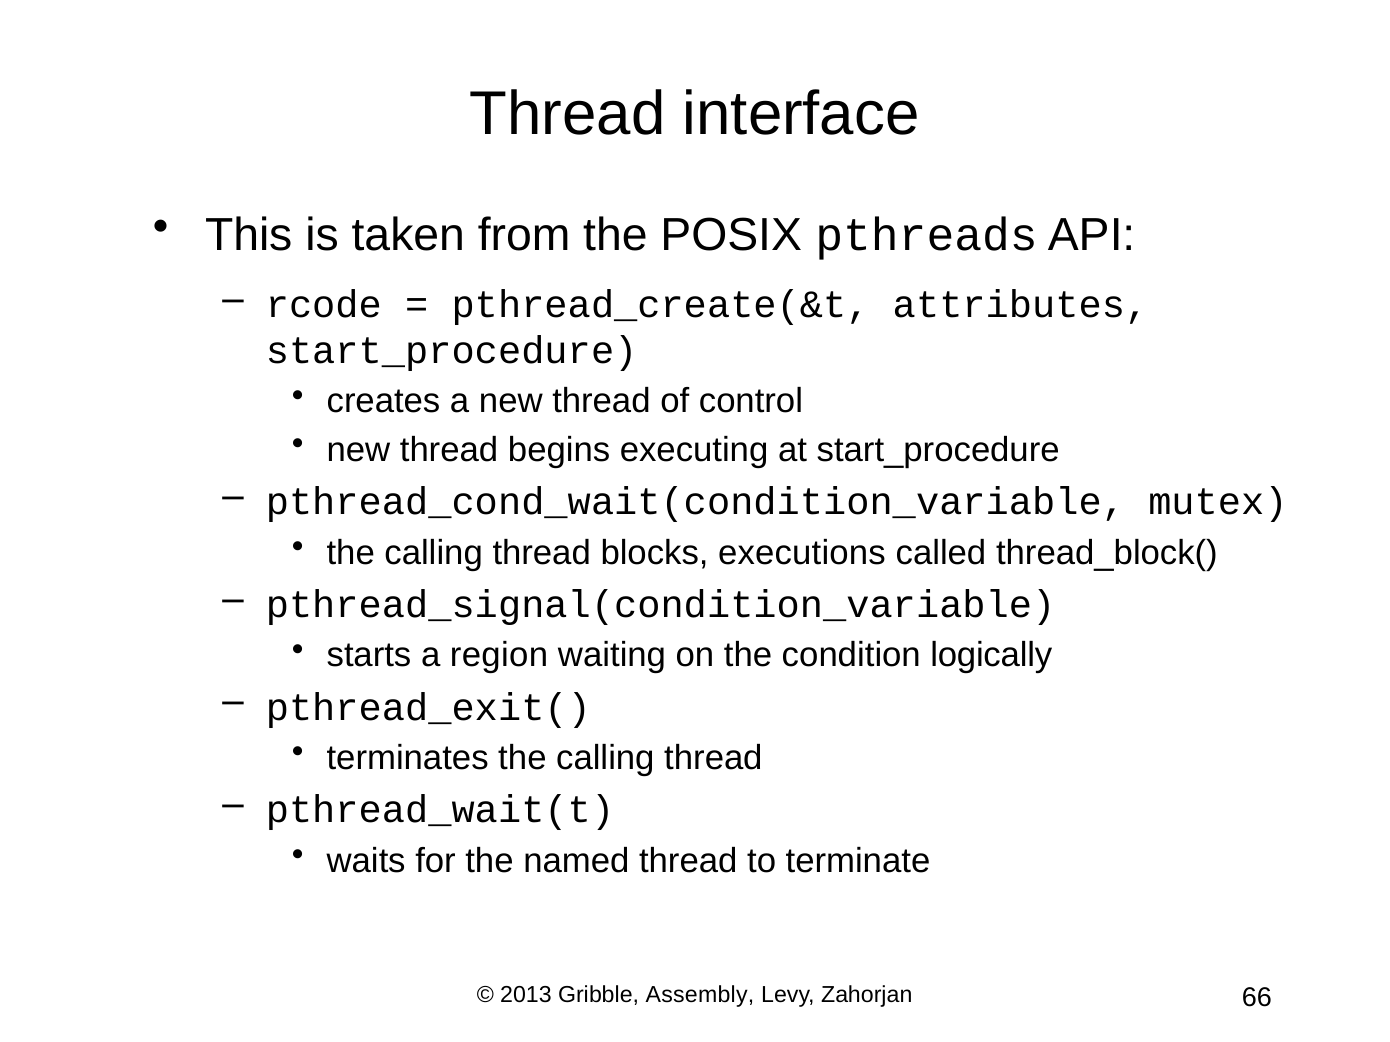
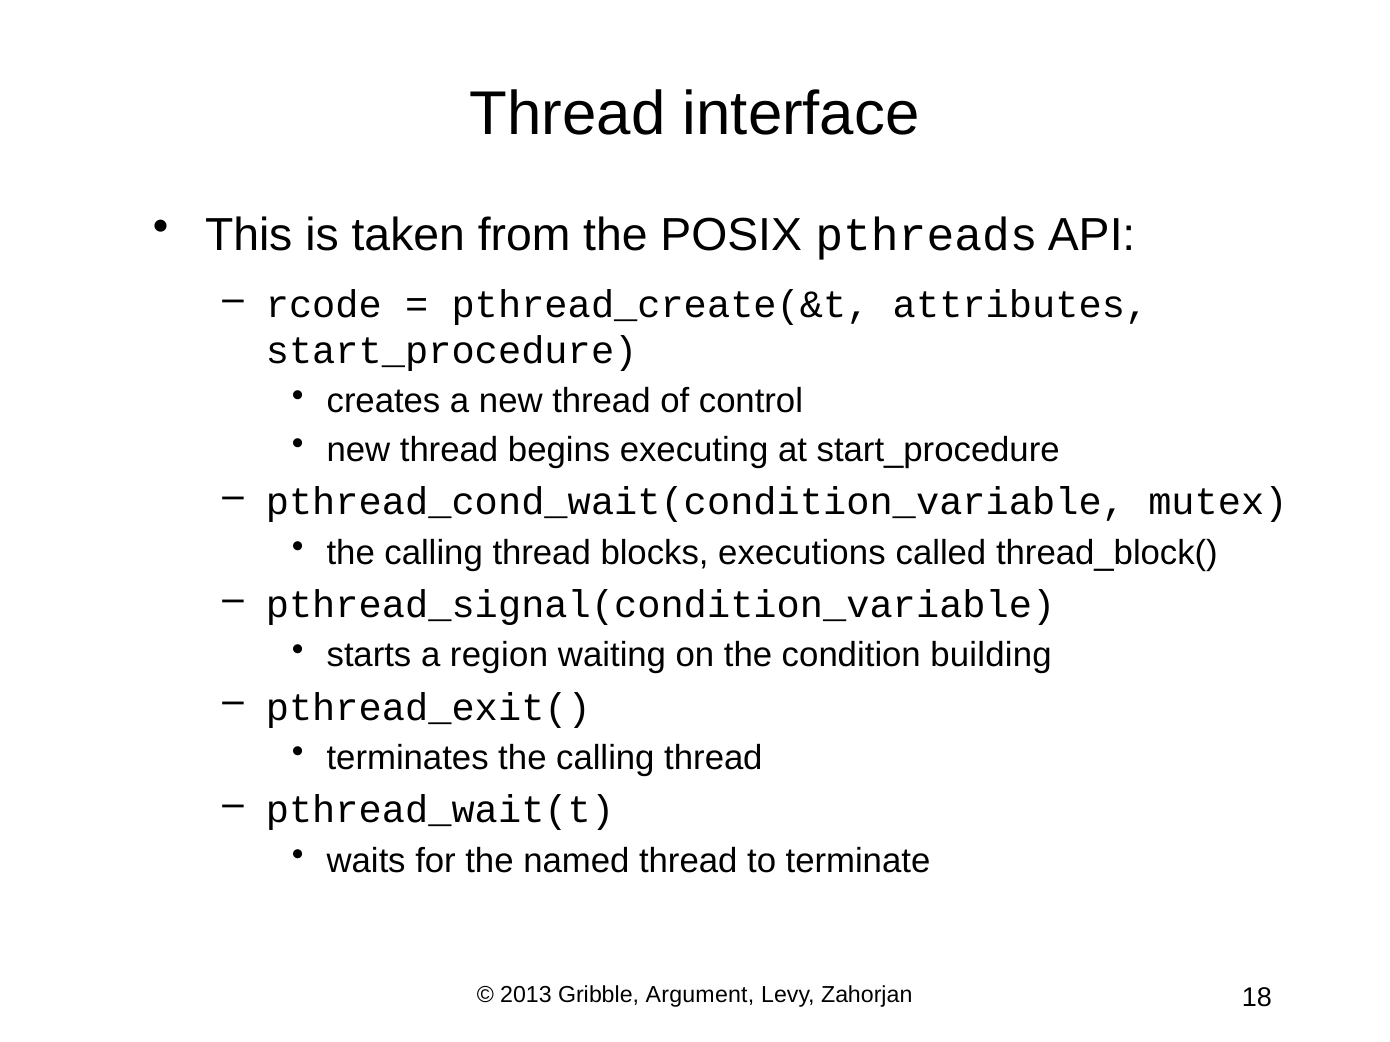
logically: logically -> building
Assembly: Assembly -> Argument
66: 66 -> 18
